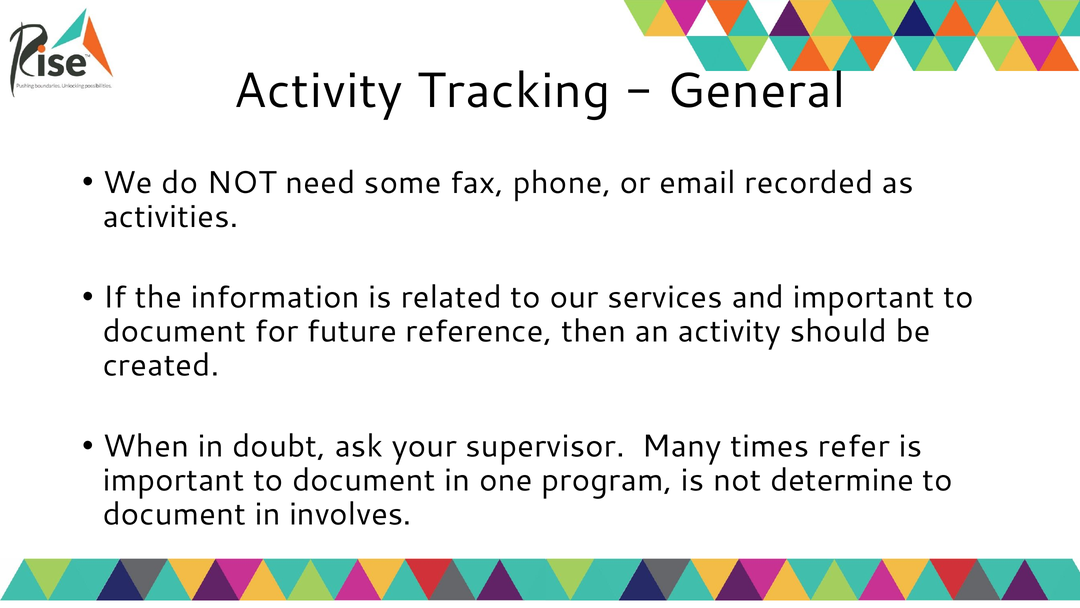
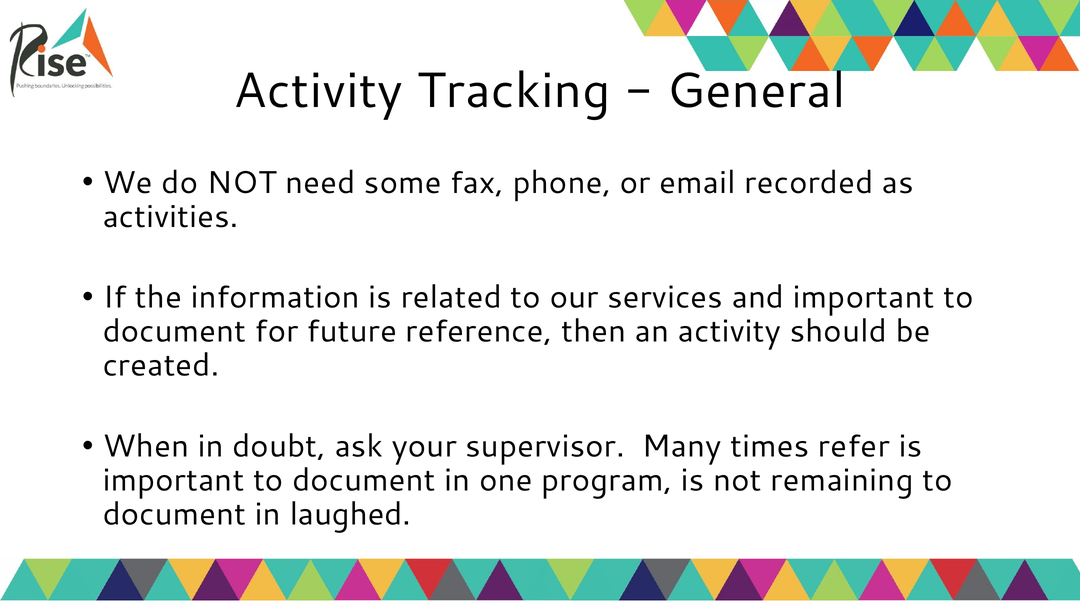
determine: determine -> remaining
involves: involves -> laughed
